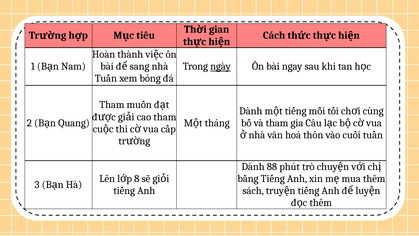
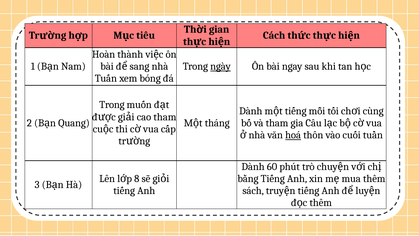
Tham at (112, 105): Tham -> Trong
hoá underline: none -> present
88: 88 -> 60
